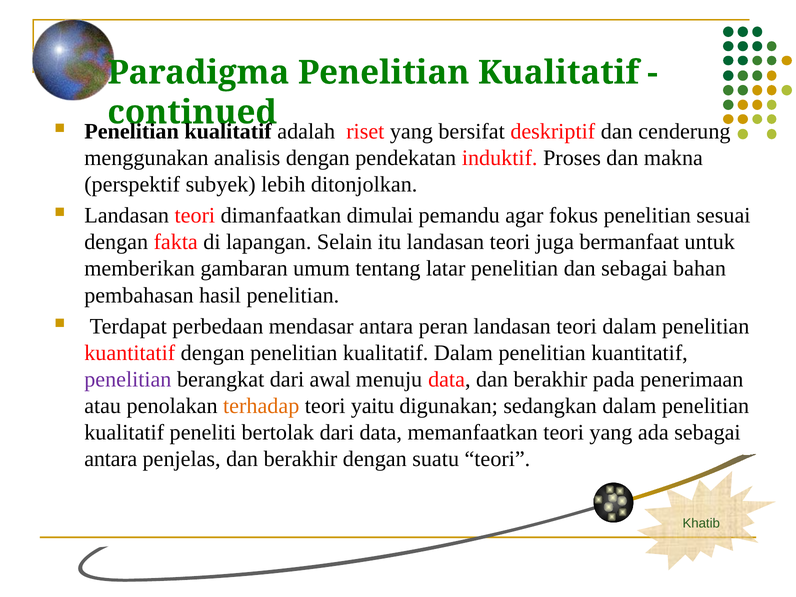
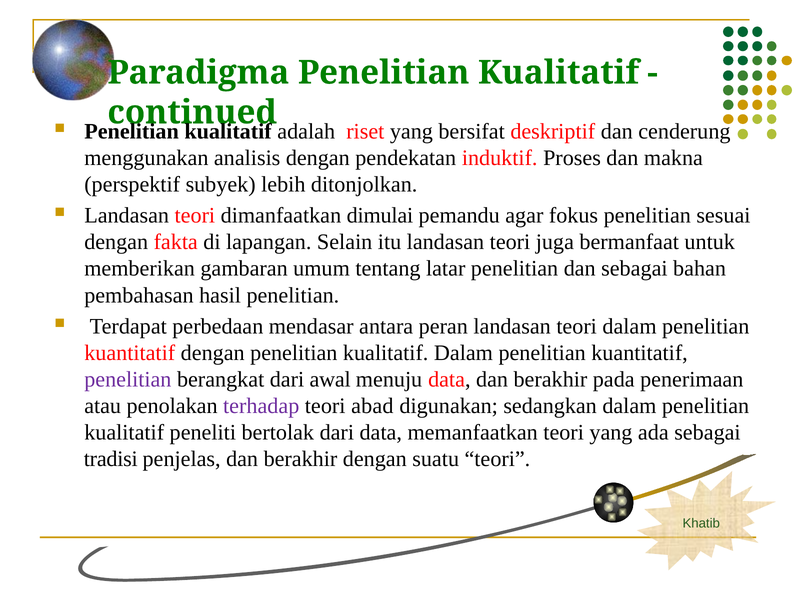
terhadap colour: orange -> purple
yaitu: yaitu -> abad
antara at (111, 459): antara -> tradisi
